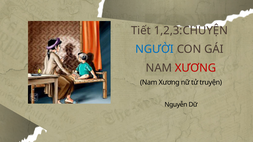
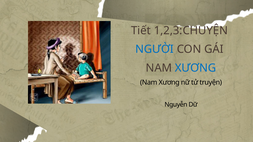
XƯƠNG at (195, 68) colour: red -> blue
